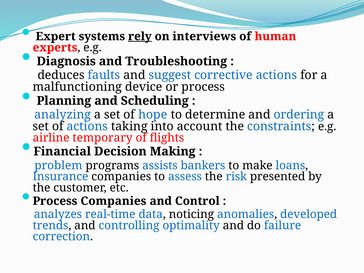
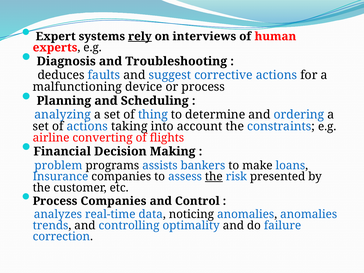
hope: hope -> thing
temporary: temporary -> converting
the at (214, 177) underline: none -> present
anomalies developed: developed -> anomalies
